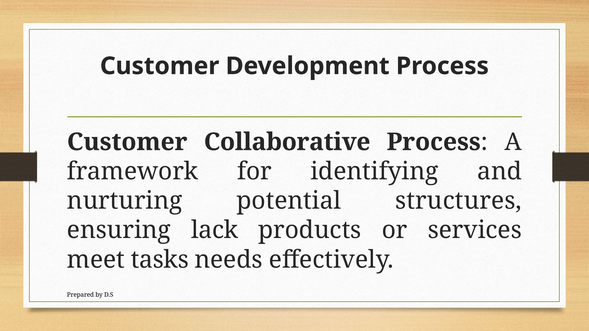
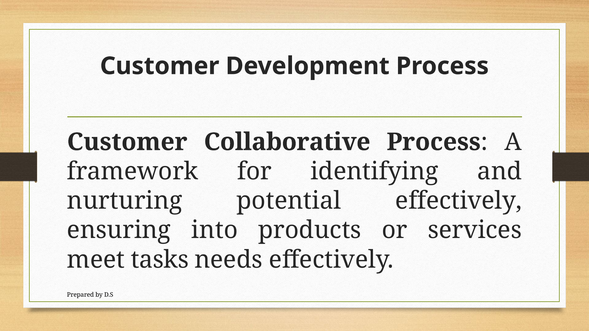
potential structures: structures -> effectively
lack: lack -> into
